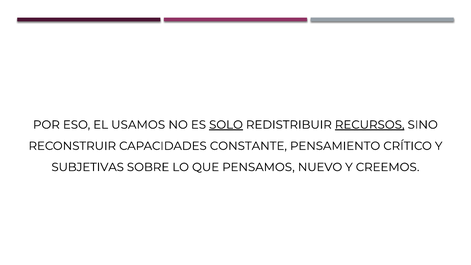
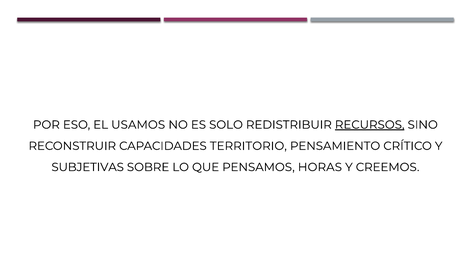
SOLO underline: present -> none
CONSTANTE: CONSTANTE -> TERRITORIO
NUEVO: NUEVO -> HORAS
